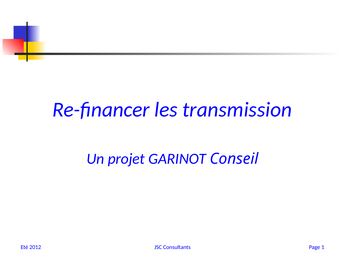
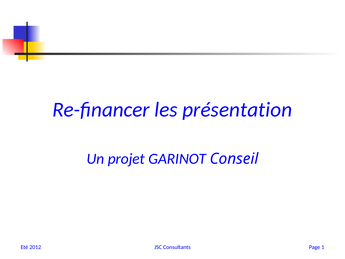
transmission: transmission -> présentation
